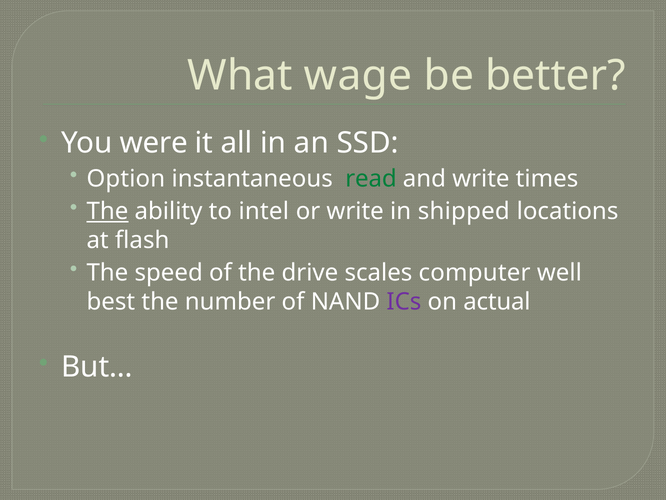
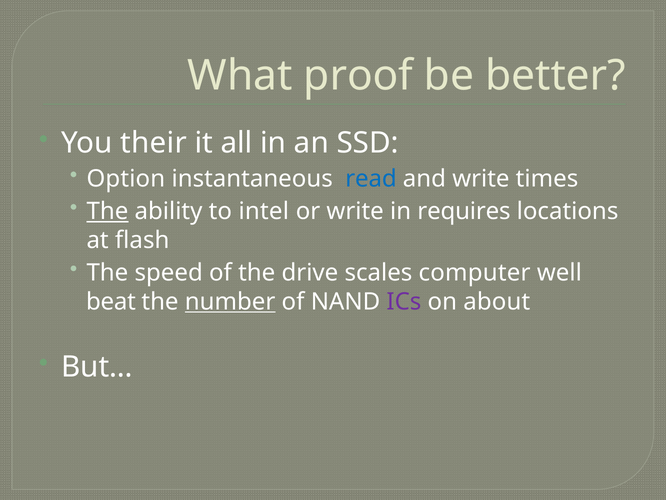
wage: wage -> proof
were: were -> their
read colour: green -> blue
shipped: shipped -> requires
best: best -> beat
number underline: none -> present
actual: actual -> about
